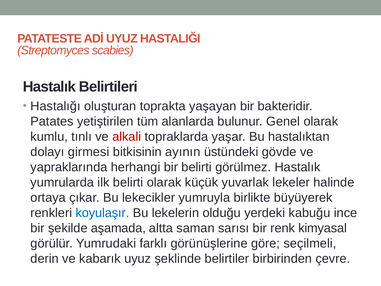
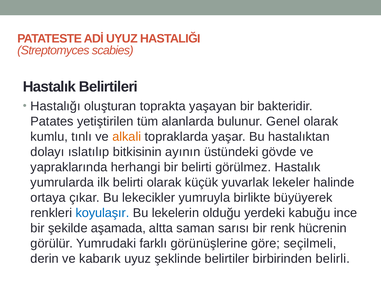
alkali colour: red -> orange
girmesi: girmesi -> ıslatılıp
kimyasal: kimyasal -> hücrenin
çevre: çevre -> belirli
